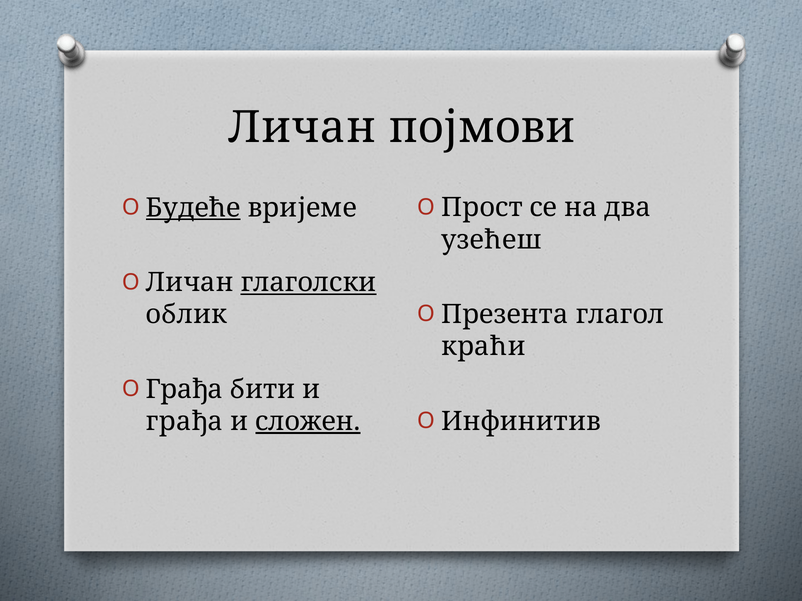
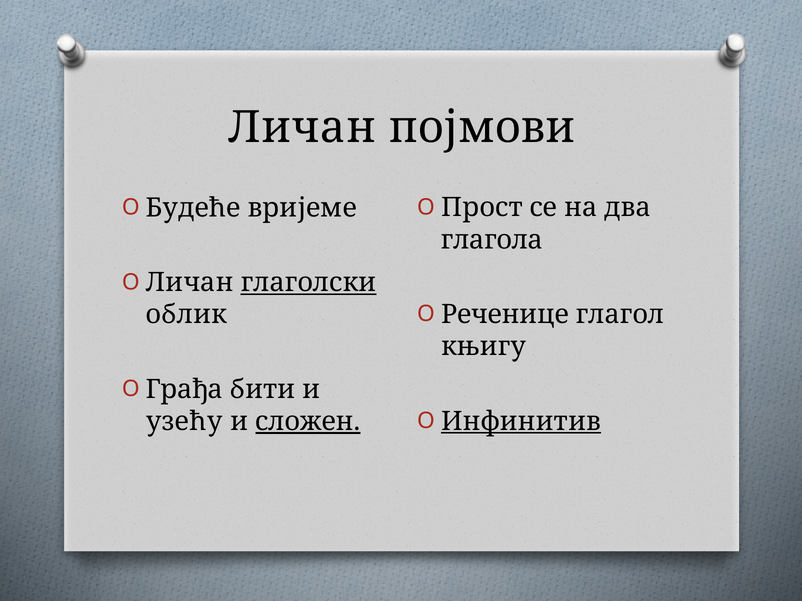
Будеће underline: present -> none
узећеш: узећеш -> глагола
Презента: Презента -> Реченице
краћи: краћи -> књигу
грађа at (185, 422): грађа -> узећу
Инфинитив underline: none -> present
